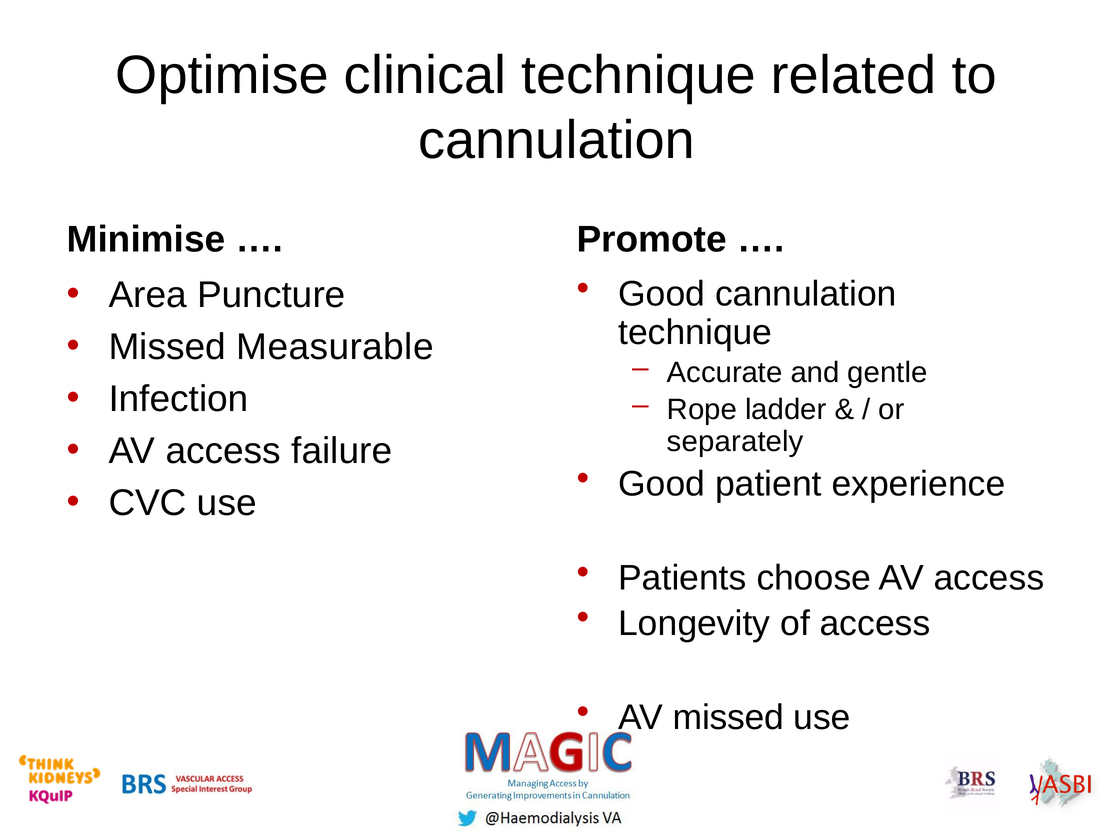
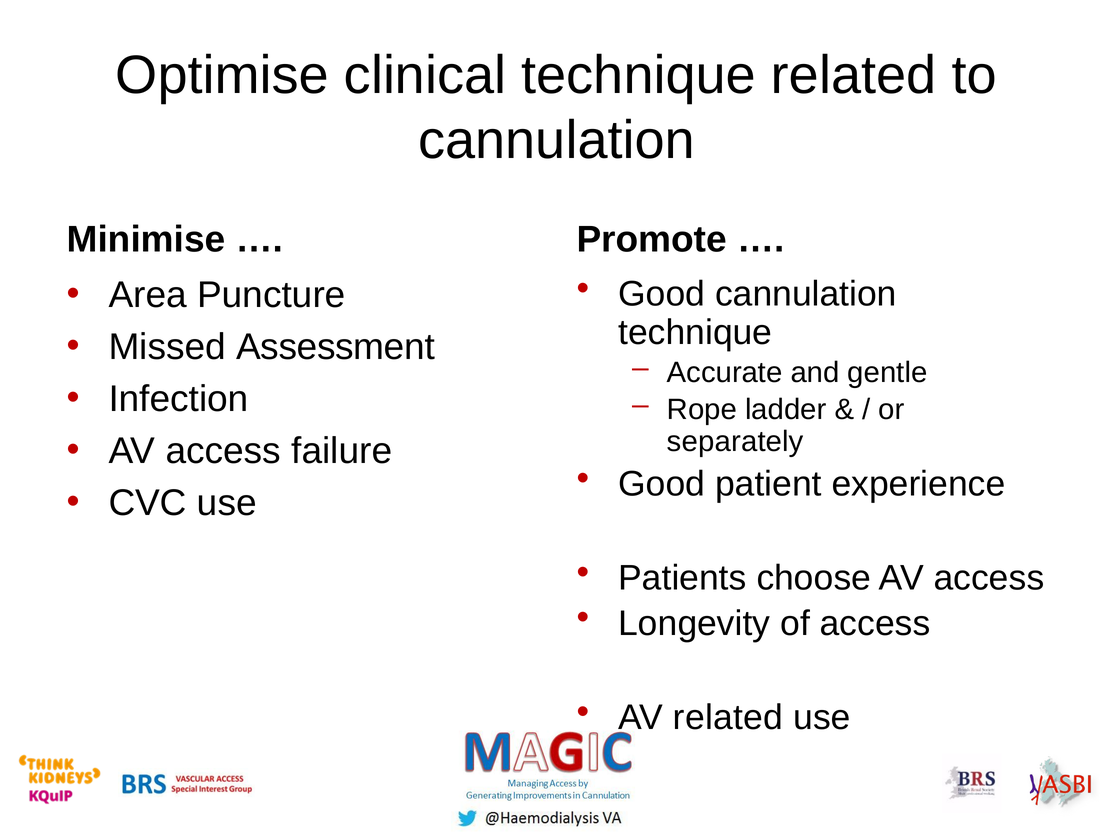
Measurable: Measurable -> Assessment
AV missed: missed -> related
